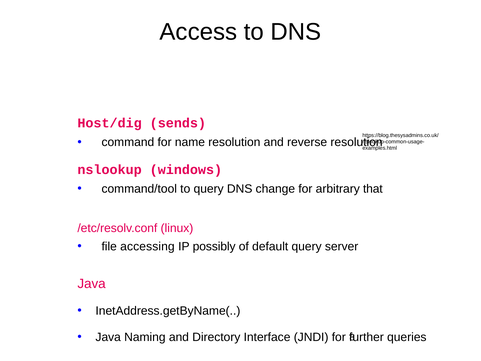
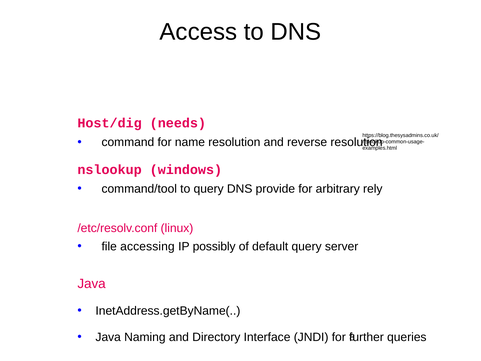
sends: sends -> needs
change: change -> provide
that: that -> rely
